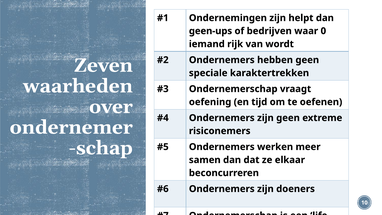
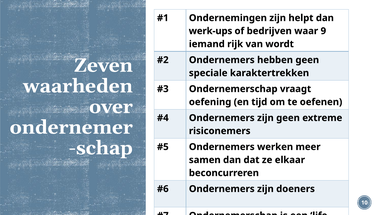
geen-ups: geen-ups -> werk-ups
0: 0 -> 9
